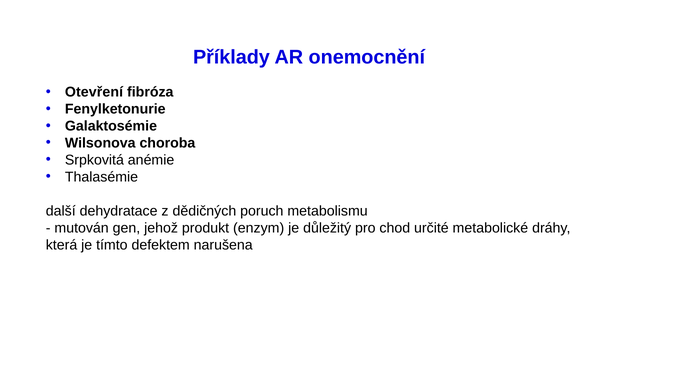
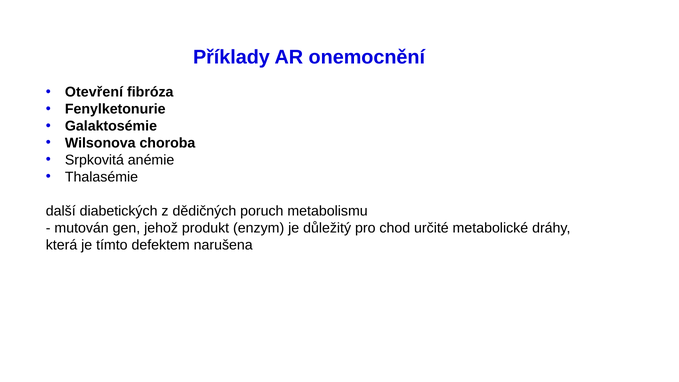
dehydratace: dehydratace -> diabetických
